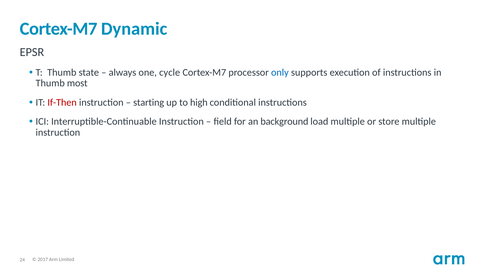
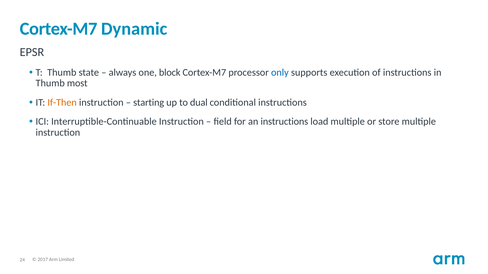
cycle: cycle -> block
If-Then colour: red -> orange
high: high -> dual
an background: background -> instructions
